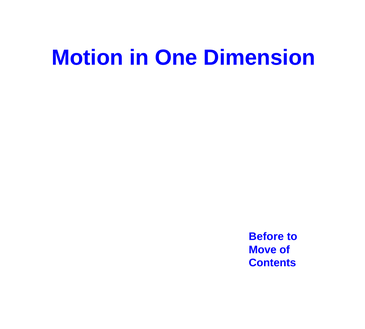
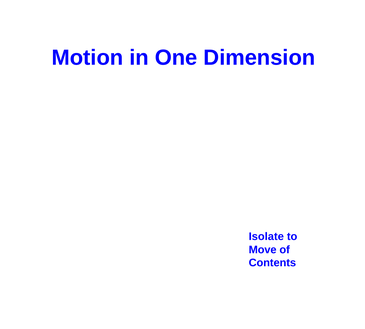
Before: Before -> Isolate
